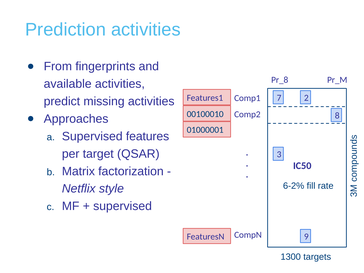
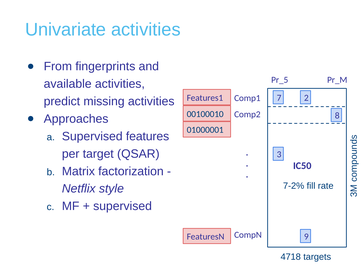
Prediction: Prediction -> Univariate
Pr_8: Pr_8 -> Pr_5
6-2%: 6-2% -> 7-2%
1300: 1300 -> 4718
